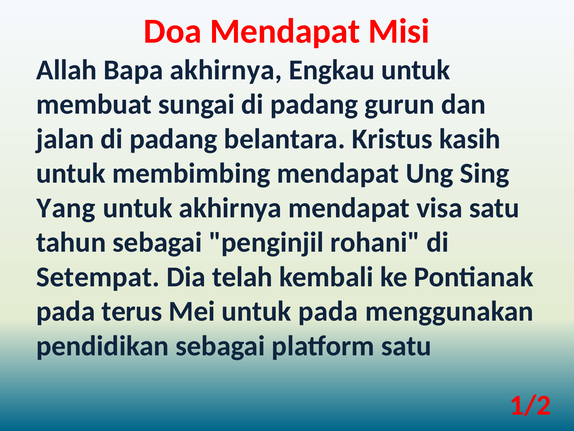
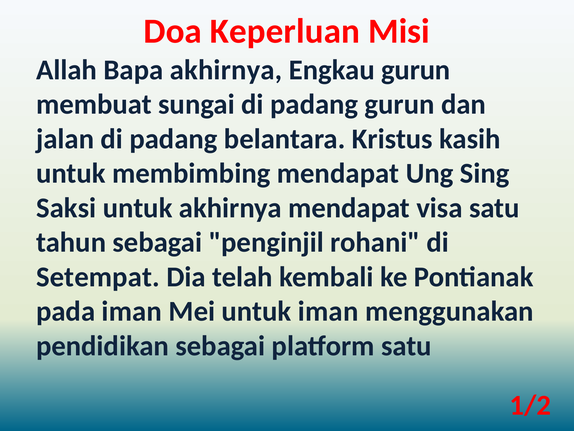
Doa Mendapat: Mendapat -> Keperluan
Engkau untuk: untuk -> gurun
Yang: Yang -> Saksi
pada terus: terus -> iman
untuk pada: pada -> iman
